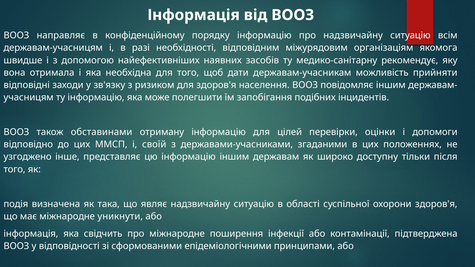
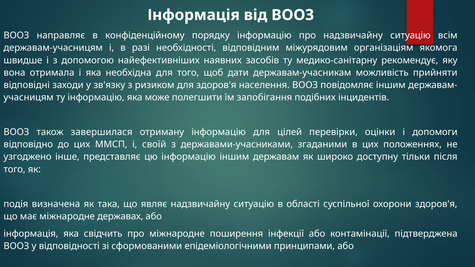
обставинами: обставинами -> завершилася
уникнути: уникнути -> державах
